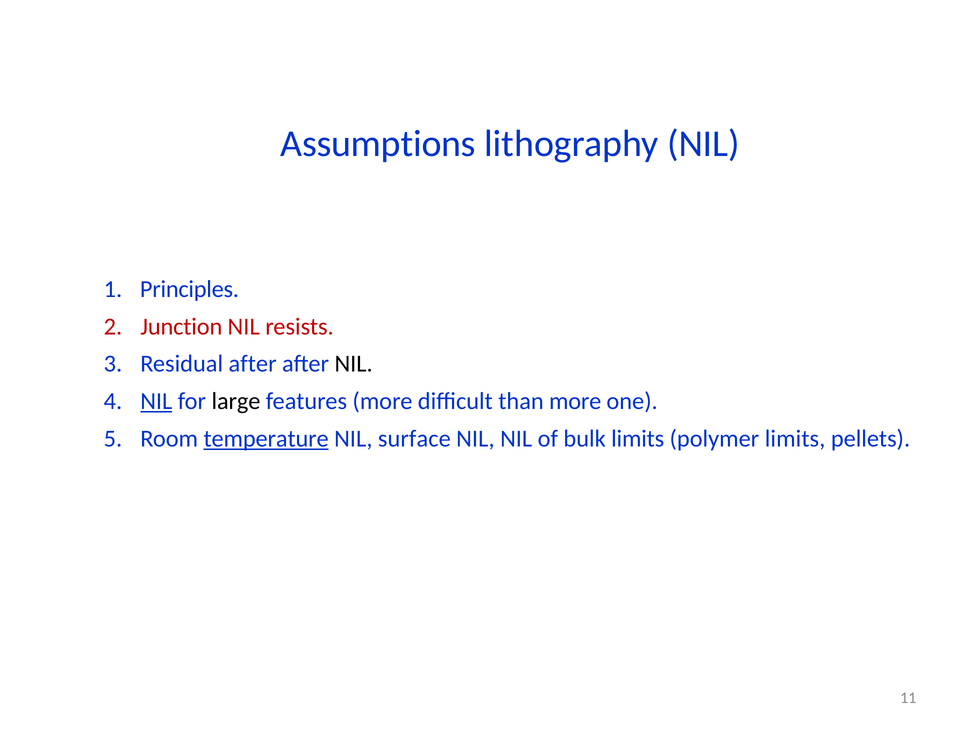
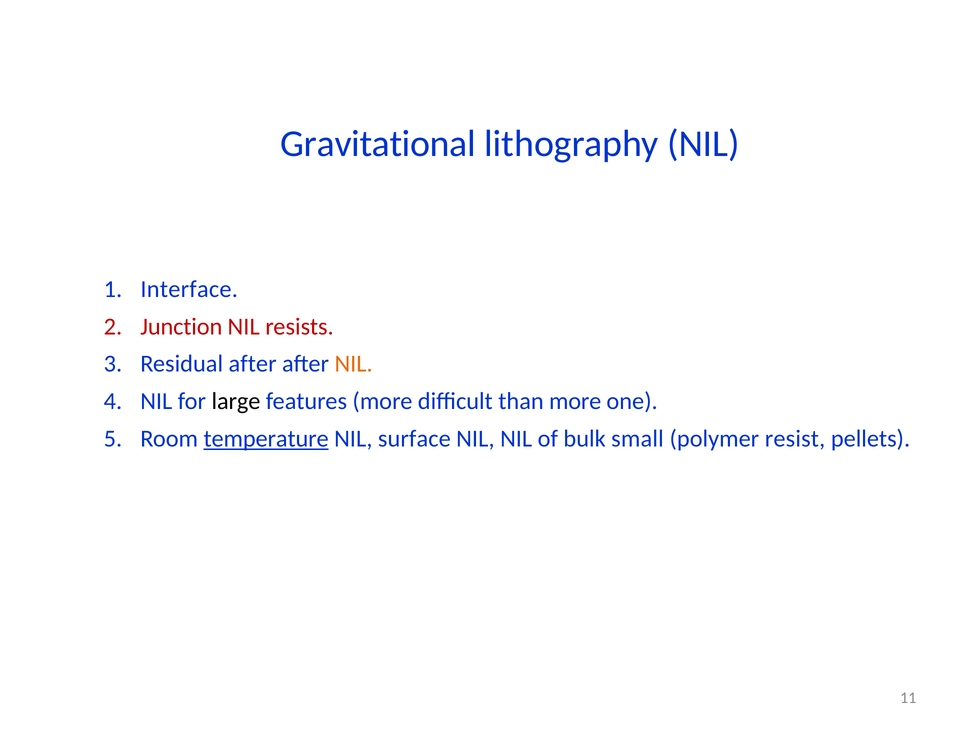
Assumptions: Assumptions -> Gravitational
Principles: Principles -> Interface
NIL at (354, 364) colour: black -> orange
NIL at (156, 401) underline: present -> none
bulk limits: limits -> small
polymer limits: limits -> resist
